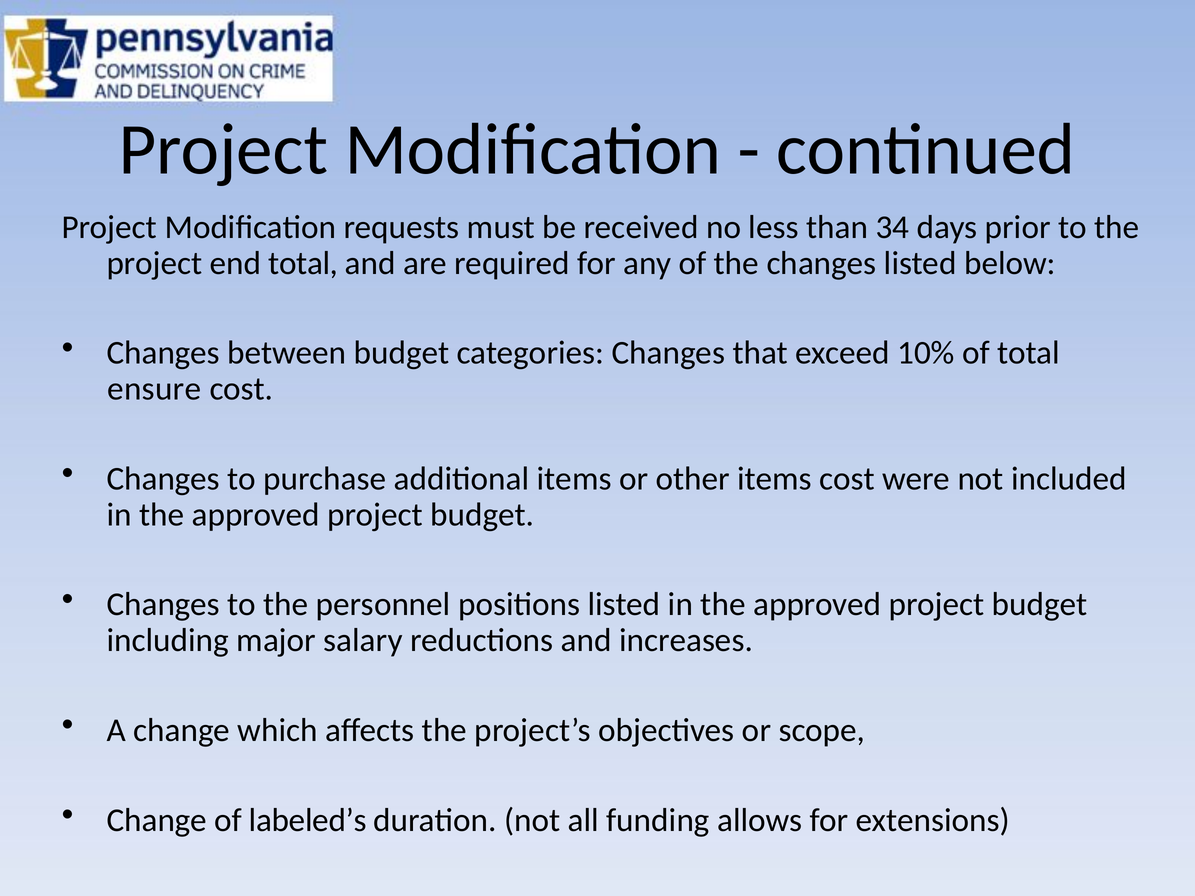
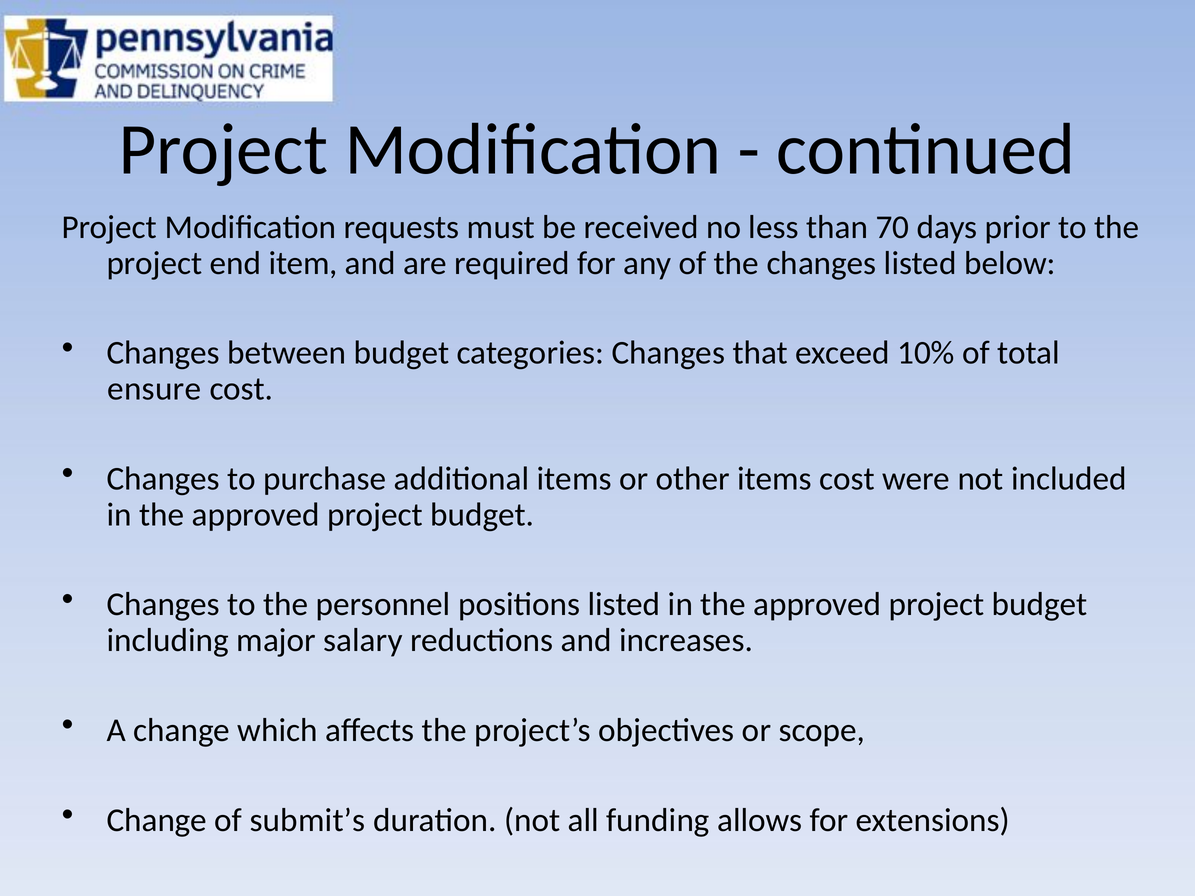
34: 34 -> 70
end total: total -> item
labeled’s: labeled’s -> submit’s
